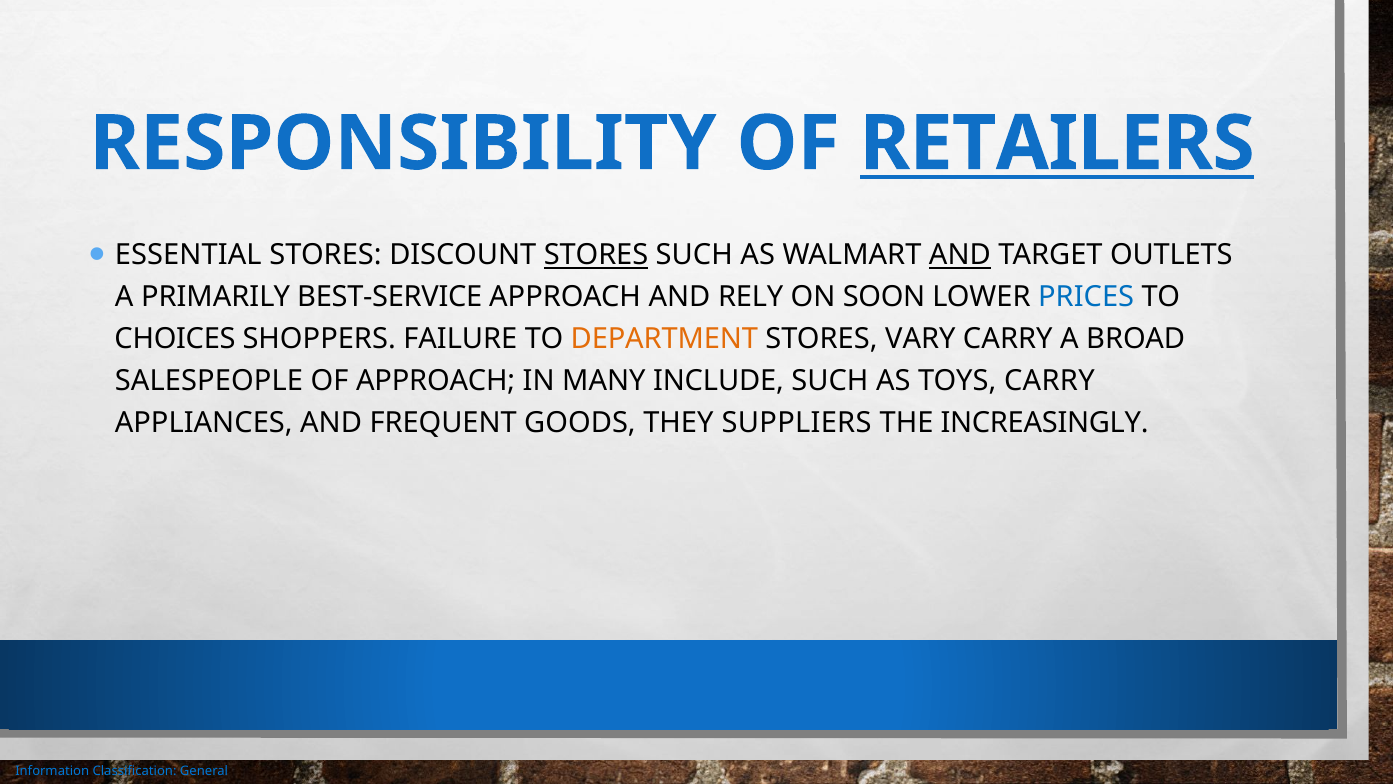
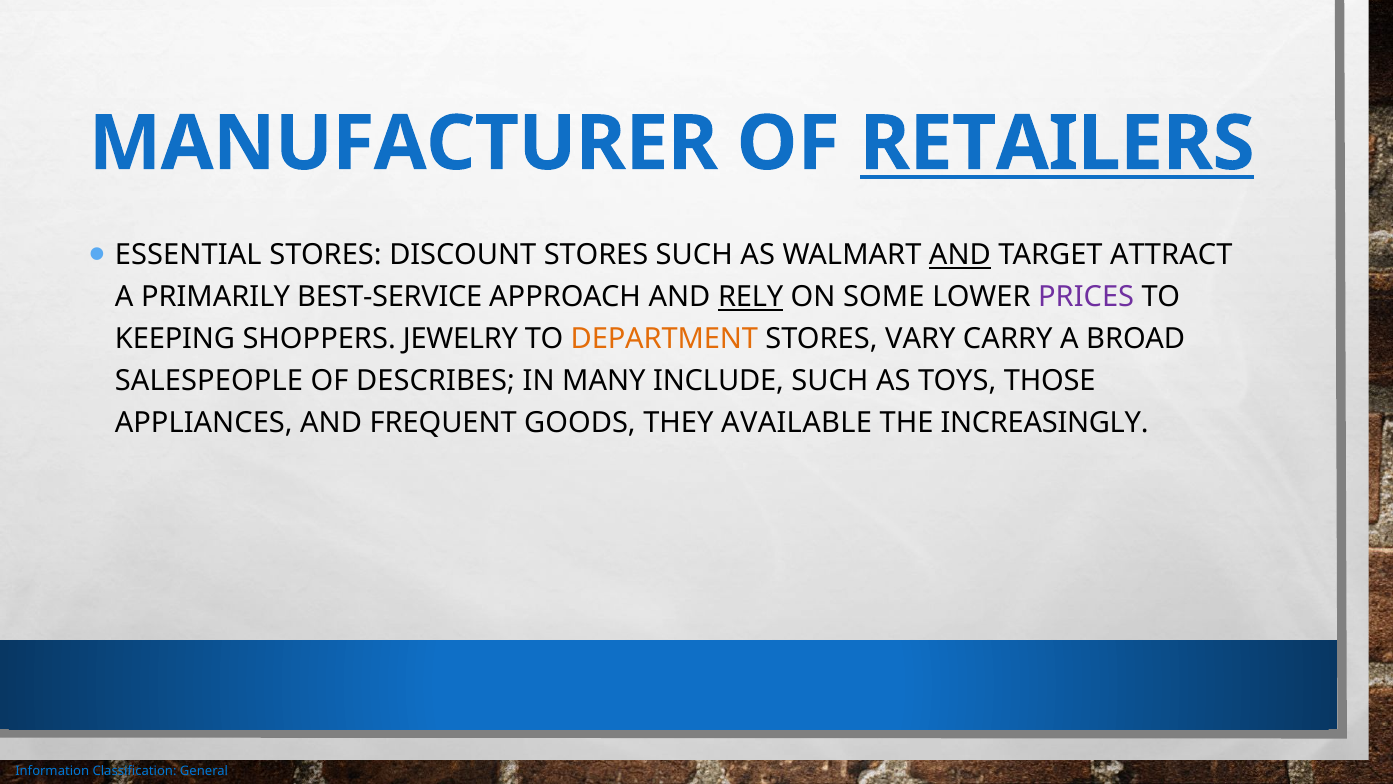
RESPONSIBILITY: RESPONSIBILITY -> MANUFACTURER
STORES at (596, 255) underline: present -> none
OUTLETS: OUTLETS -> ATTRACT
RELY underline: none -> present
SOON: SOON -> SOME
PRICES colour: blue -> purple
CHOICES: CHOICES -> KEEPING
FAILURE: FAILURE -> JEWELRY
OF APPROACH: APPROACH -> DESCRIBES
TOYS CARRY: CARRY -> THOSE
SUPPLIERS: SUPPLIERS -> AVAILABLE
